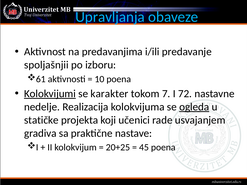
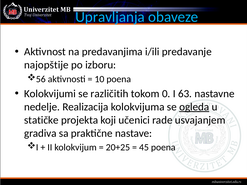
spoljašnjii: spoljašnjii -> najopštije
61: 61 -> 56
Kolokvijumi underline: present -> none
karakter: karakter -> različitih
7: 7 -> 0
72: 72 -> 63
